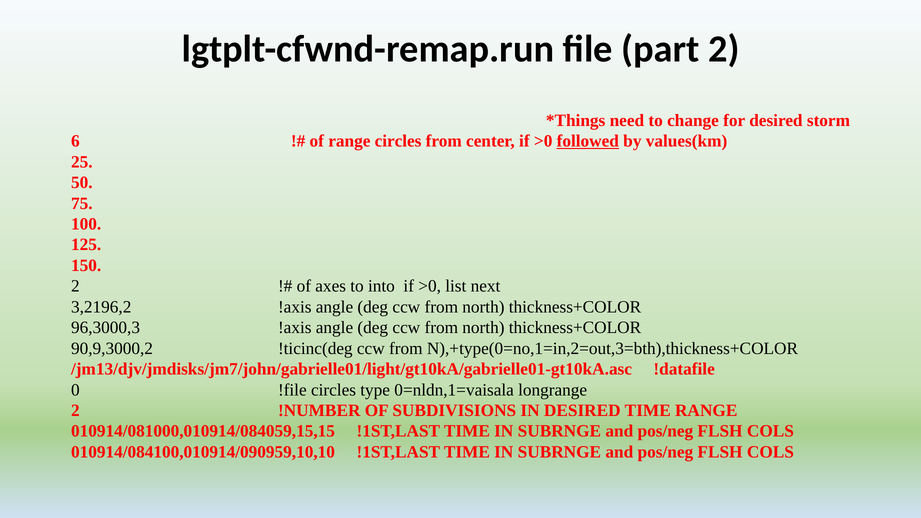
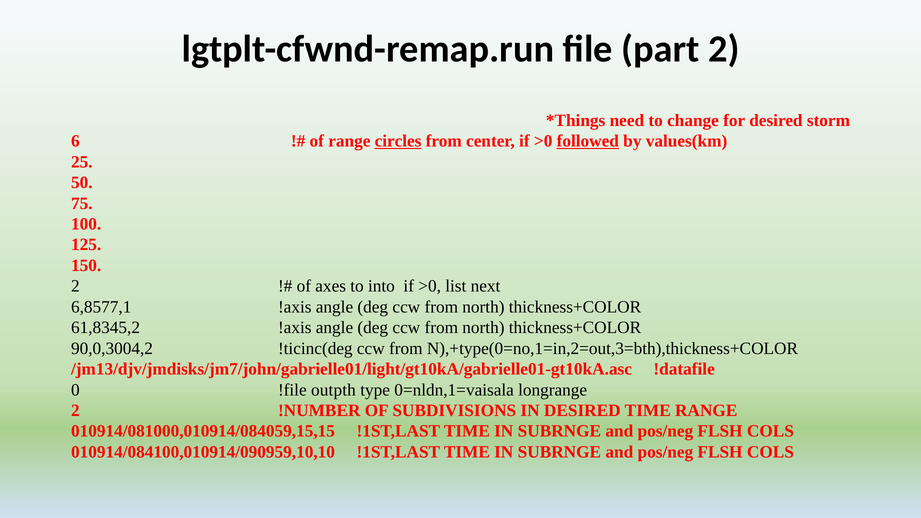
circles at (398, 141) underline: none -> present
3,2196,2: 3,2196,2 -> 6,8577,1
96,3000,3: 96,3000,3 -> 61,8345,2
90,9,3000,2: 90,9,3000,2 -> 90,0,3004,2
!file circles: circles -> outpth
